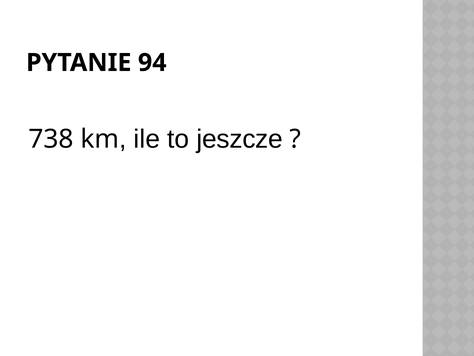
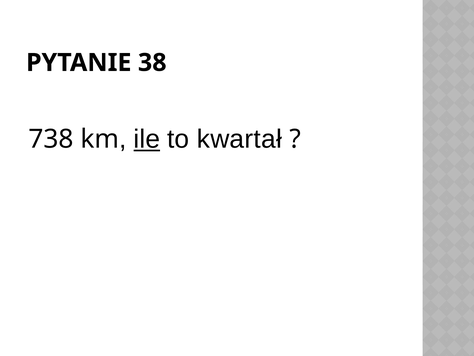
94: 94 -> 38
ile underline: none -> present
jeszcze: jeszcze -> kwartał
